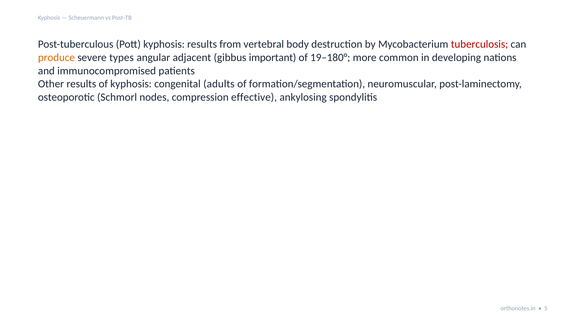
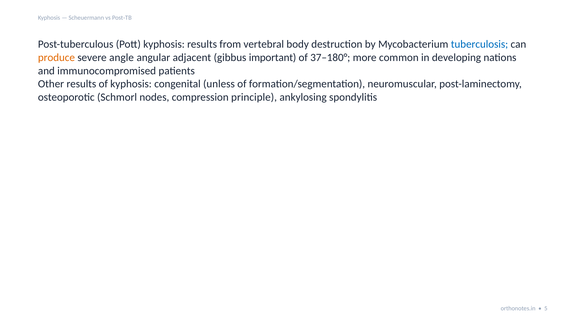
tuberculosis colour: red -> blue
types: types -> angle
19–180°: 19–180° -> 37–180°
adults: adults -> unless
effective: effective -> principle
